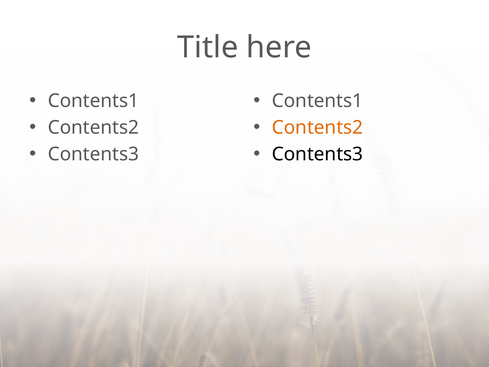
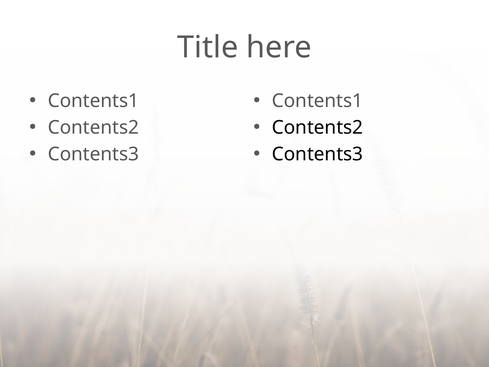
Contents2 at (317, 127) colour: orange -> black
